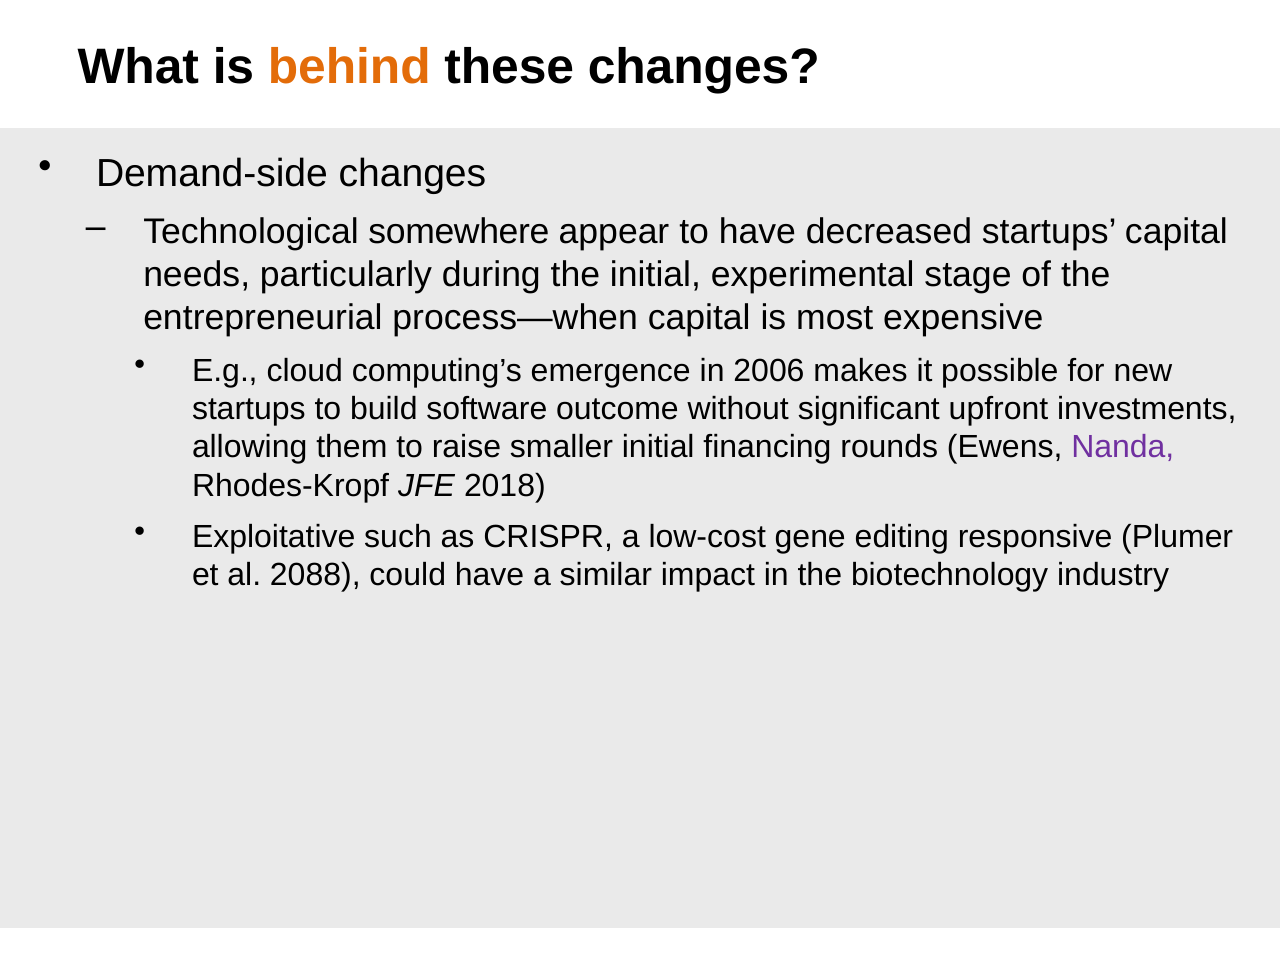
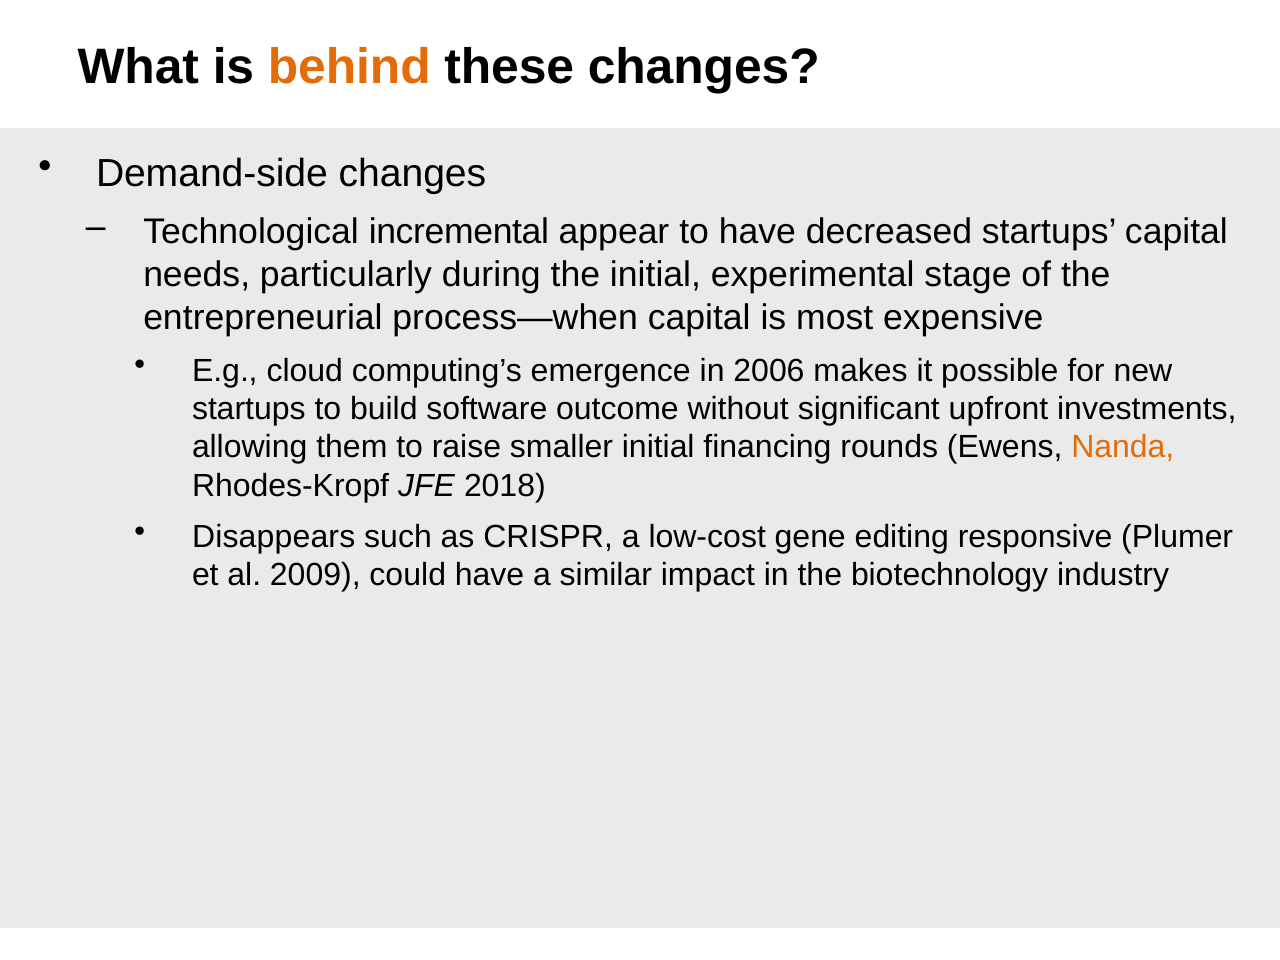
somewhere: somewhere -> incremental
Nanda colour: purple -> orange
Exploitative: Exploitative -> Disappears
2088: 2088 -> 2009
